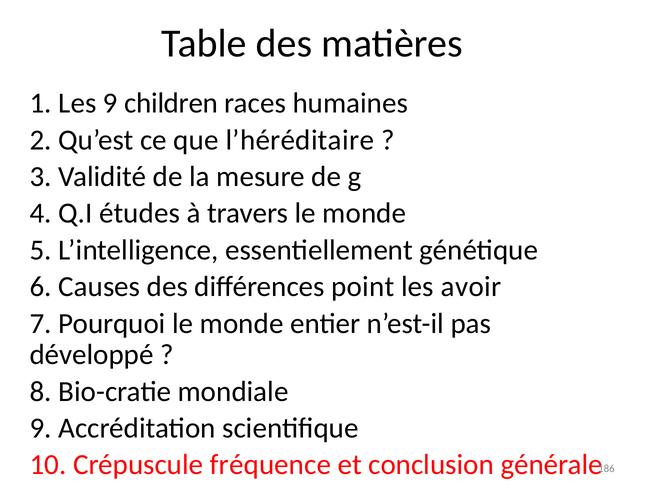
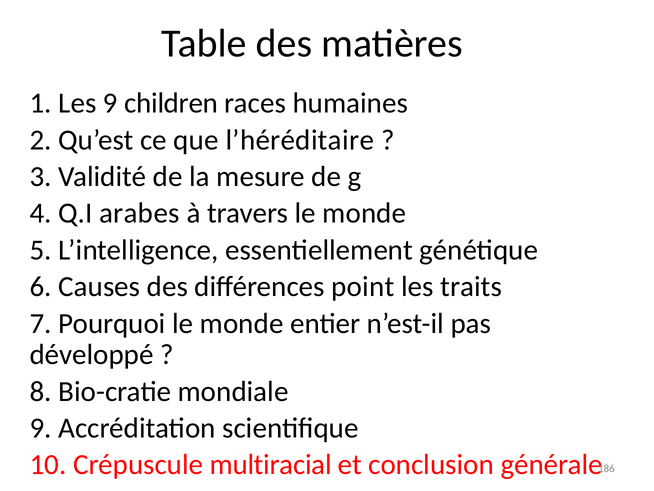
études: études -> arabes
avoir: avoir -> traits
fréquence: fréquence -> multiracial
